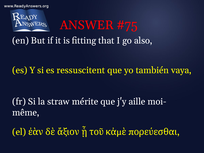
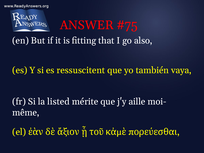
straw: straw -> listed
